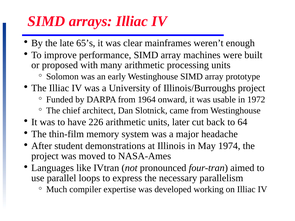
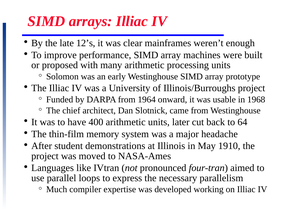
65’s: 65’s -> 12’s
1972: 1972 -> 1968
226: 226 -> 400
1974: 1974 -> 1910
